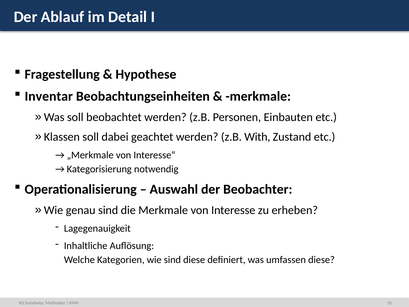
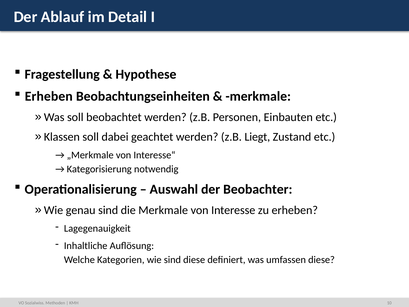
Inventar at (49, 96): Inventar -> Erheben
With: With -> Liegt
